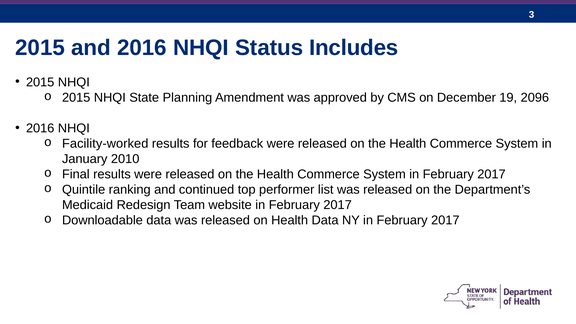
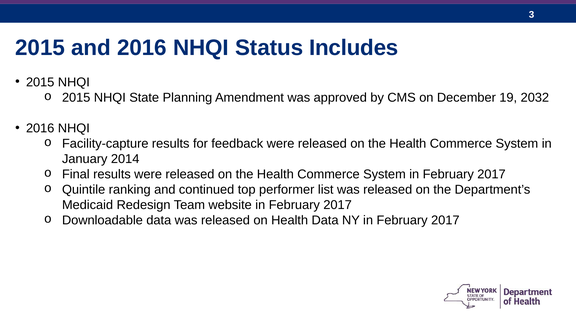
2096: 2096 -> 2032
Facility-worked: Facility-worked -> Facility-capture
2010: 2010 -> 2014
